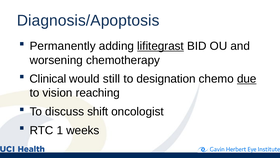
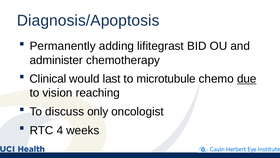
lifitegrast underline: present -> none
worsening: worsening -> administer
still: still -> last
designation: designation -> microtubule
shift: shift -> only
1: 1 -> 4
